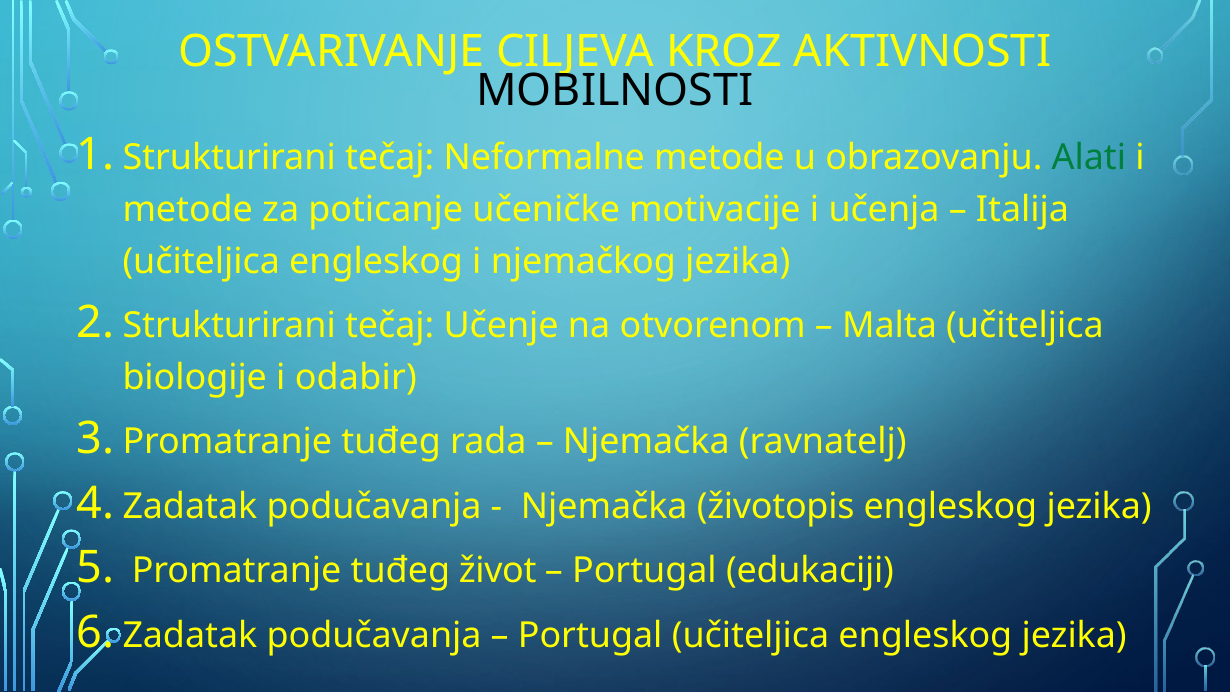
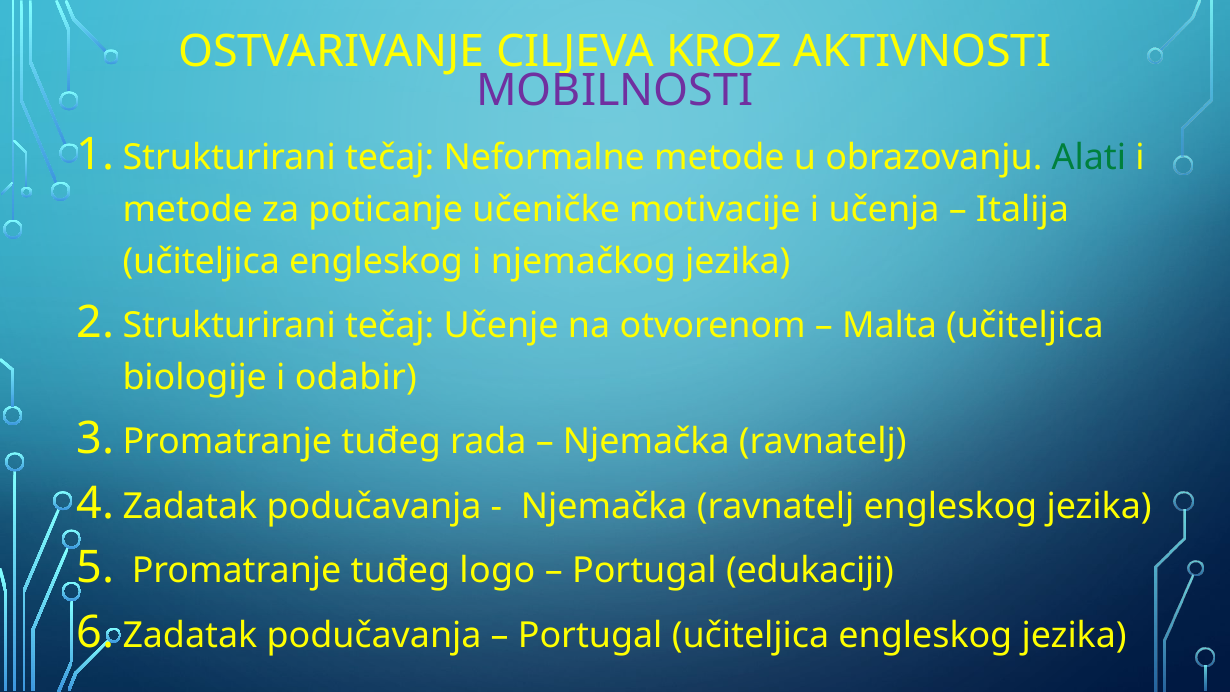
MOBILNOSTI colour: black -> purple
životopis at (776, 507): životopis -> ravnatelj
život: život -> logo
